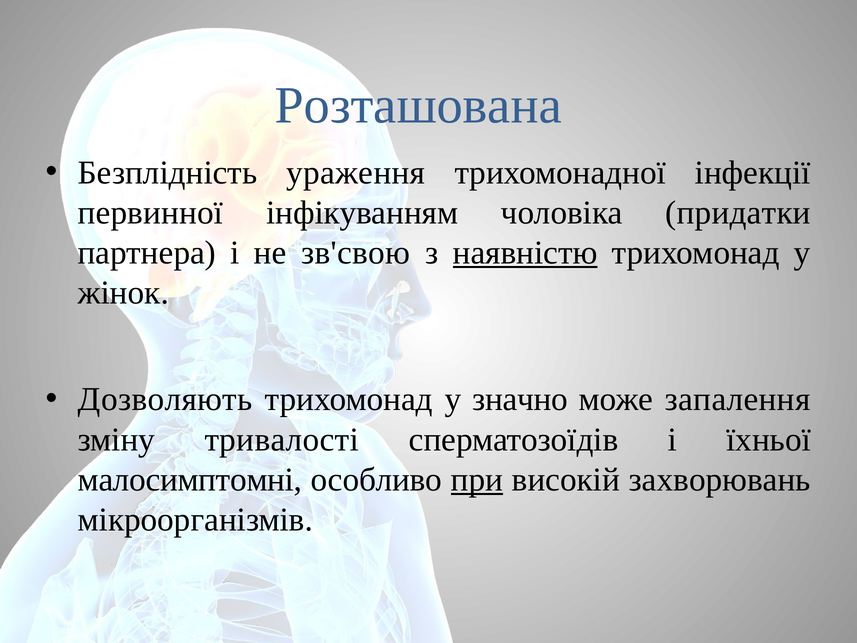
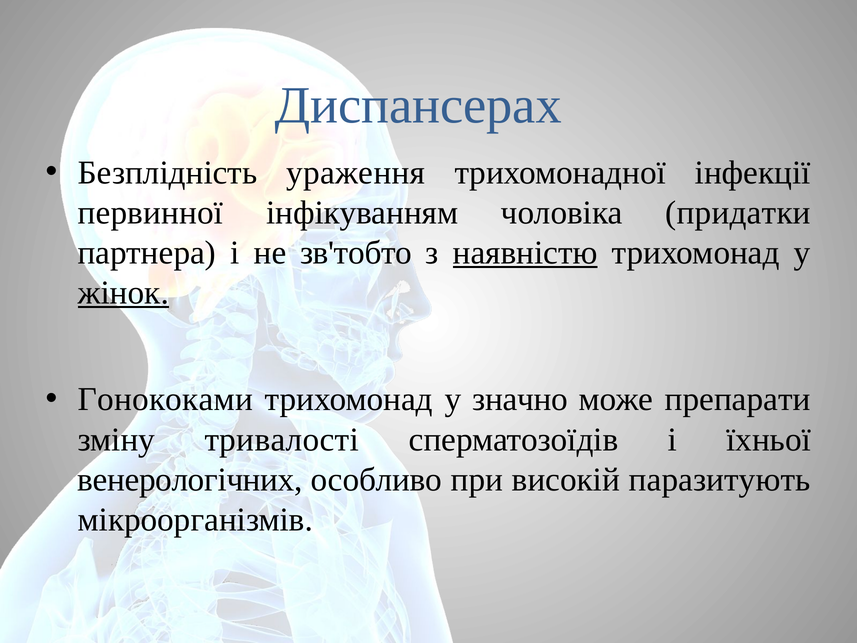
Розташована: Розташована -> Диспансерах
зв'свою: зв'свою -> зв'тобто
жінок underline: none -> present
Дозволяють: Дозволяють -> Гонококами
запалення: запалення -> препарати
малосимптомні: малосимптомні -> венерологічних
при underline: present -> none
захворювань: захворювань -> паразитують
